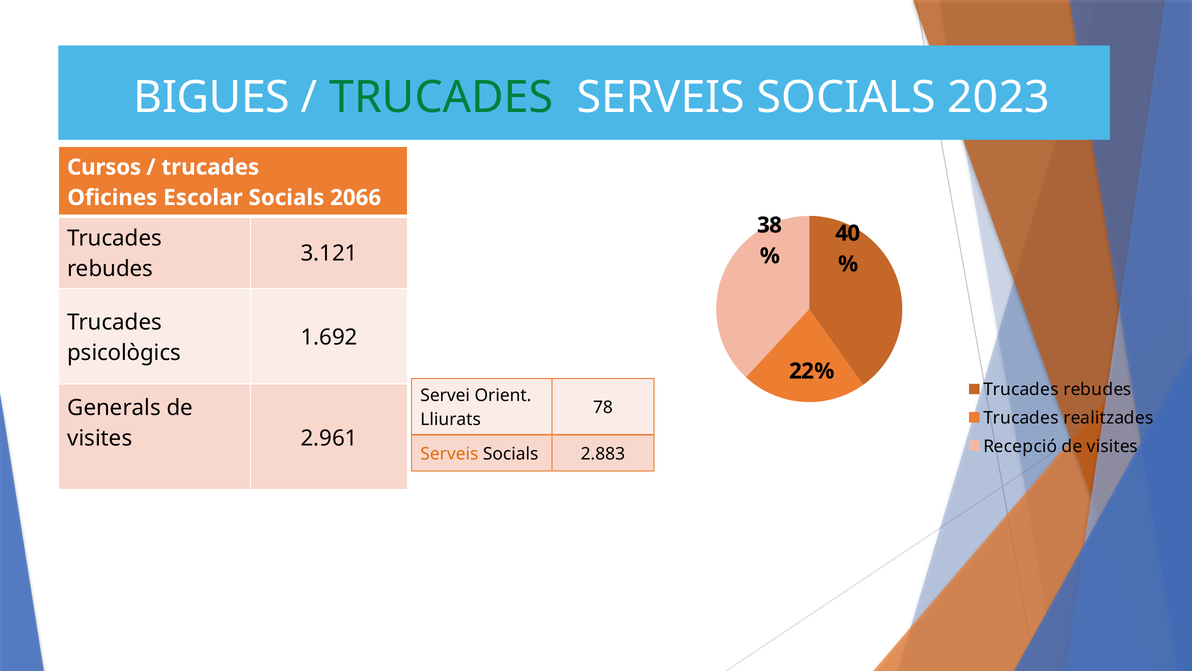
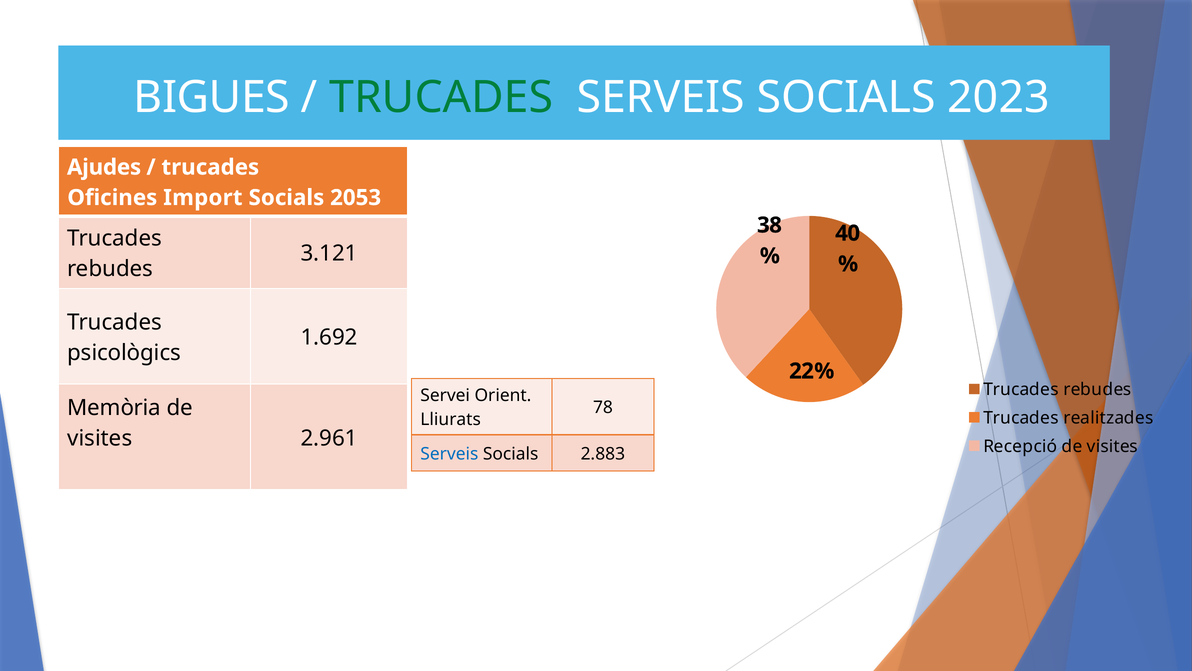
Cursos: Cursos -> Ajudes
Escolar: Escolar -> Import
2066: 2066 -> 2053
Generals: Generals -> Memòria
Serveis at (449, 453) colour: orange -> blue
